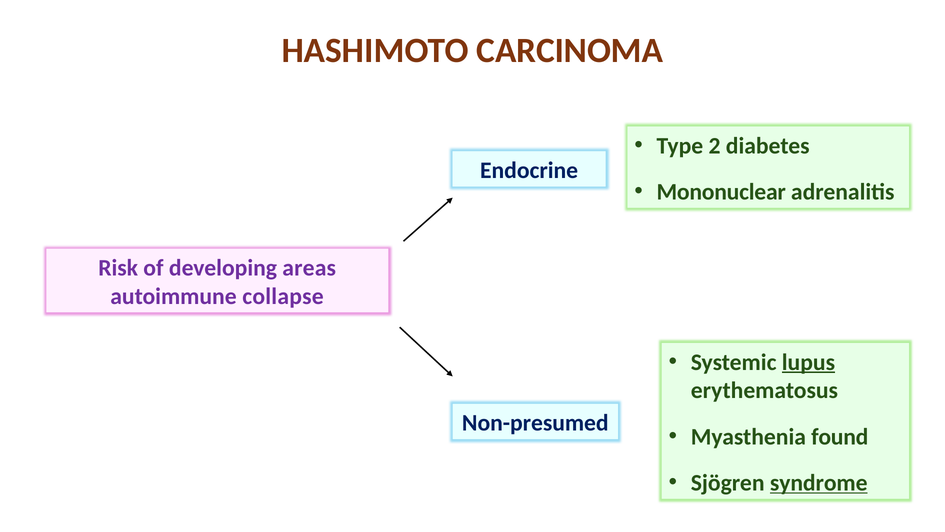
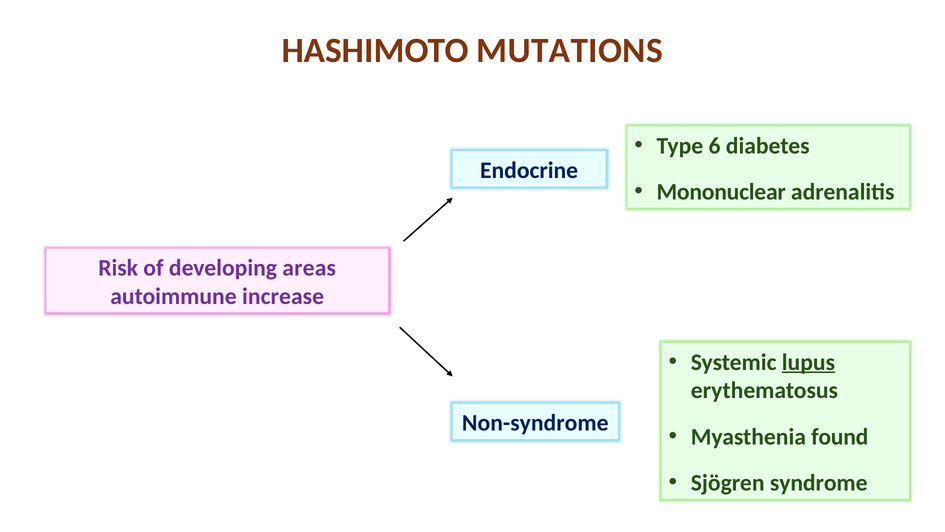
CARCINOMA: CARCINOMA -> MUTATIONS
2: 2 -> 6
collapse: collapse -> increase
Non-presumed: Non-presumed -> Non-syndrome
syndrome underline: present -> none
